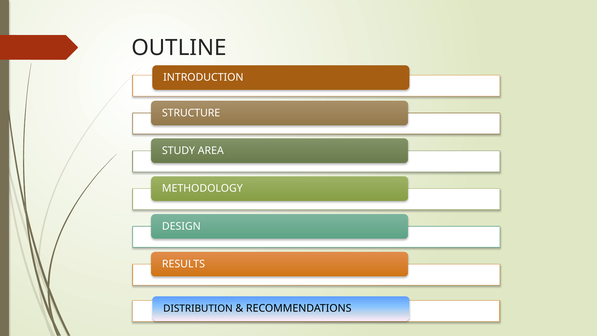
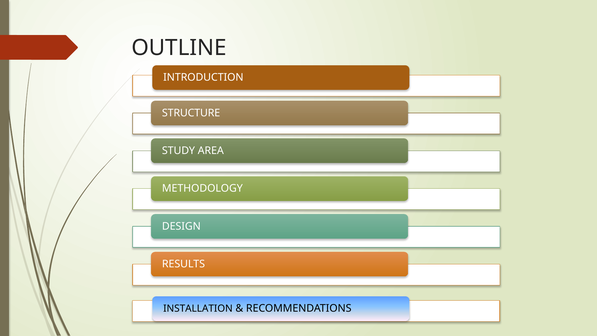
DISTRIBUTION: DISTRIBUTION -> INSTALLATION
